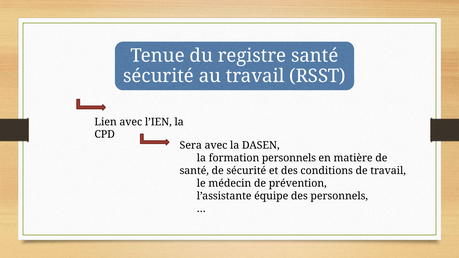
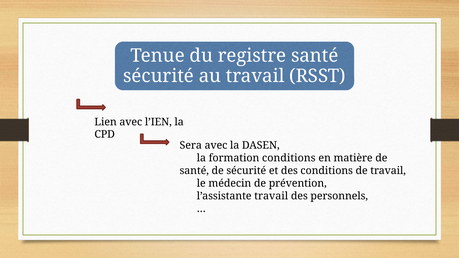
formation personnels: personnels -> conditions
l’assistante équipe: équipe -> travail
